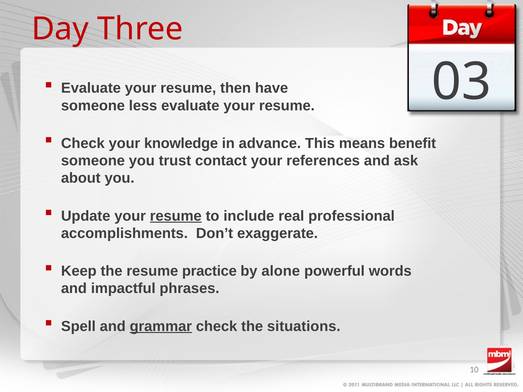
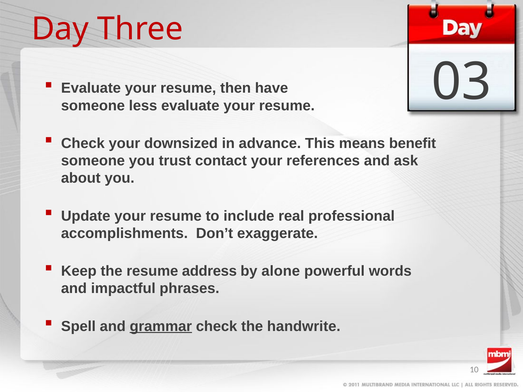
knowledge: knowledge -> downsized
resume at (176, 216) underline: present -> none
practice: practice -> address
situations: situations -> handwrite
